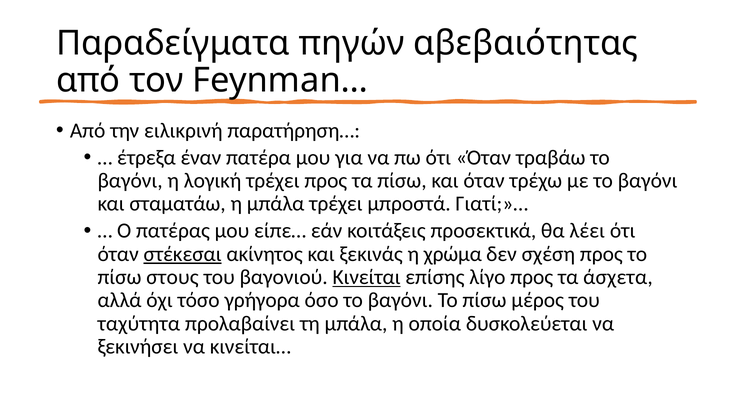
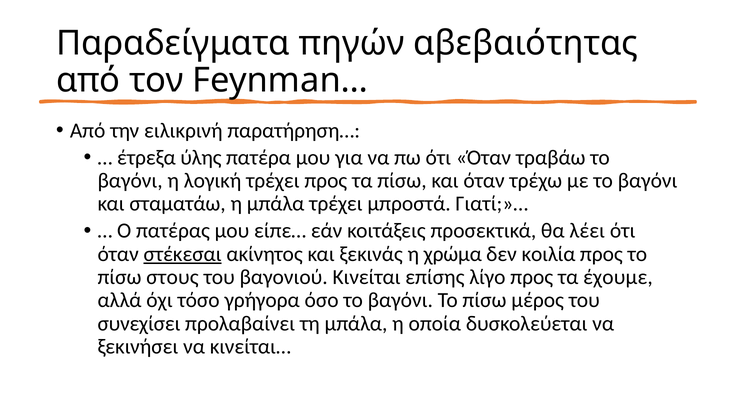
έναν: έναν -> ύλης
σχέση: σχέση -> κοιλία
Κινείται underline: present -> none
άσχετα: άσχετα -> έχουμε
ταχύτητα: ταχύτητα -> συνεχίσει
